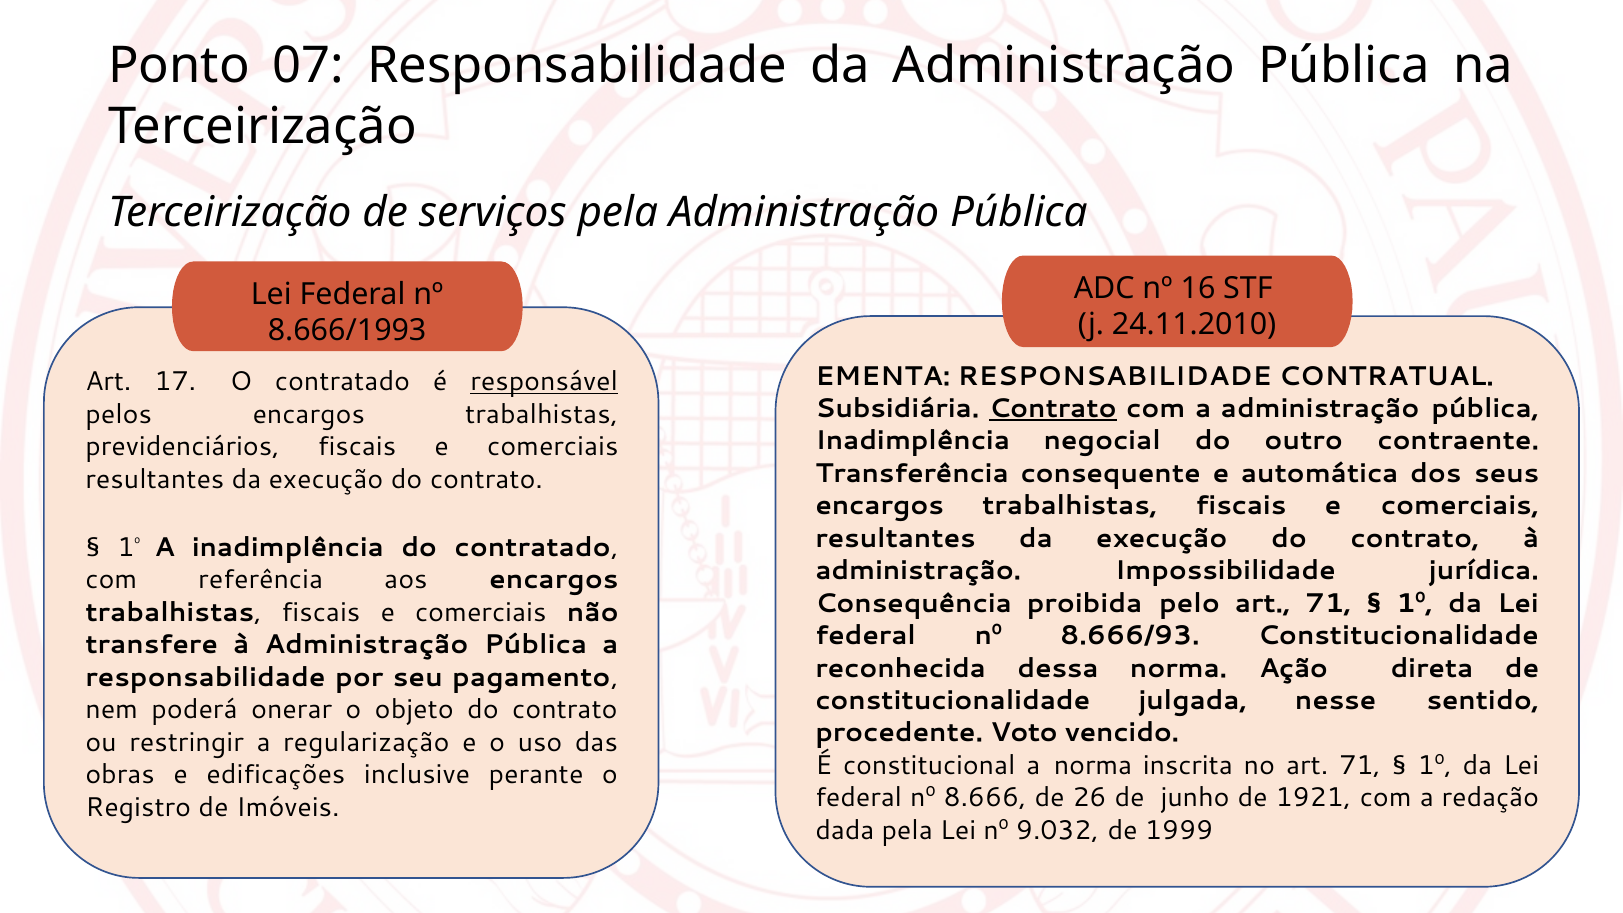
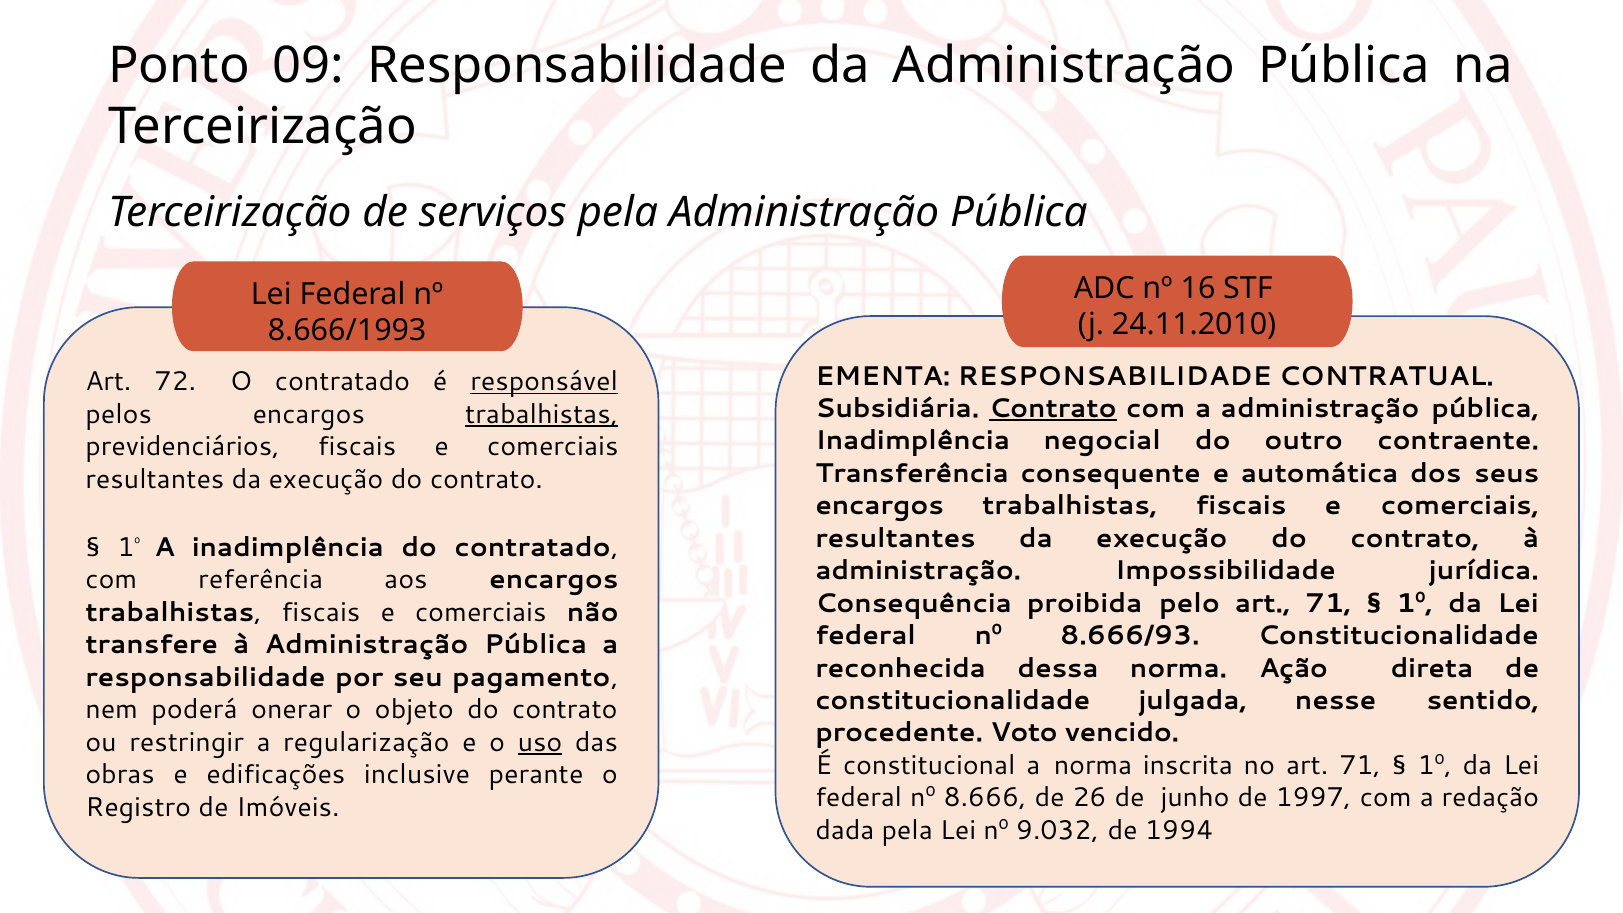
07: 07 -> 09
17: 17 -> 72
trabalhistas at (542, 414) underline: none -> present
uso underline: none -> present
1921: 1921 -> 1997
1999: 1999 -> 1994
